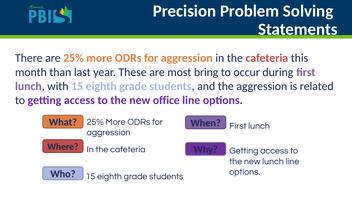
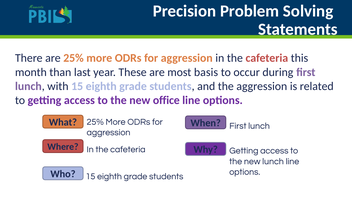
bring: bring -> basis
